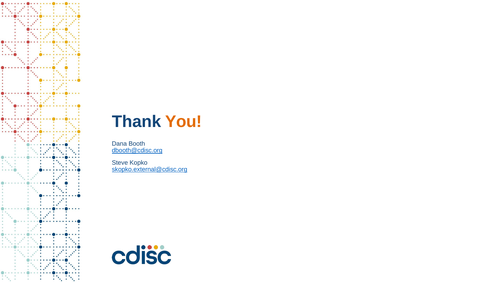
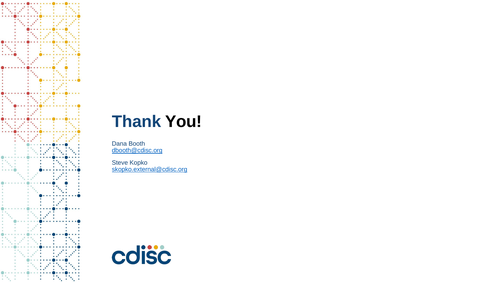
You colour: orange -> black
